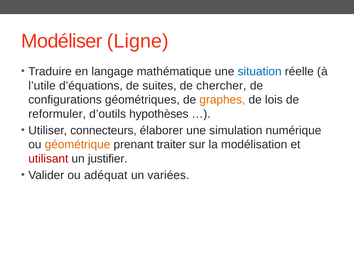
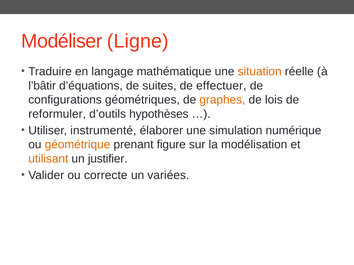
situation colour: blue -> orange
l’utile: l’utile -> l’bâtir
chercher: chercher -> effectuer
connecteurs: connecteurs -> instrumenté
traiter: traiter -> figure
utilisant colour: red -> orange
adéquat: adéquat -> correcte
